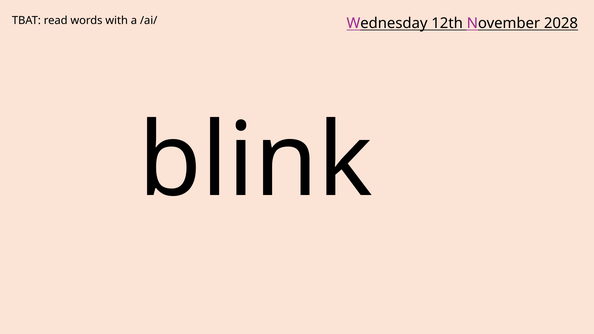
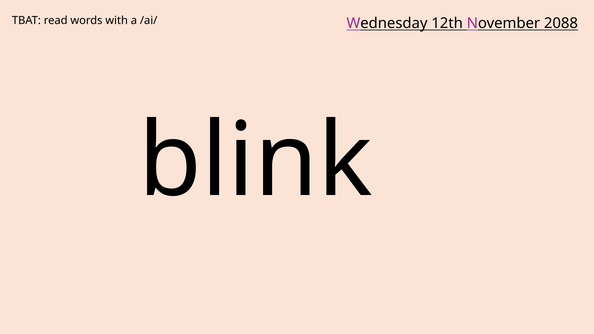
2028: 2028 -> 2088
